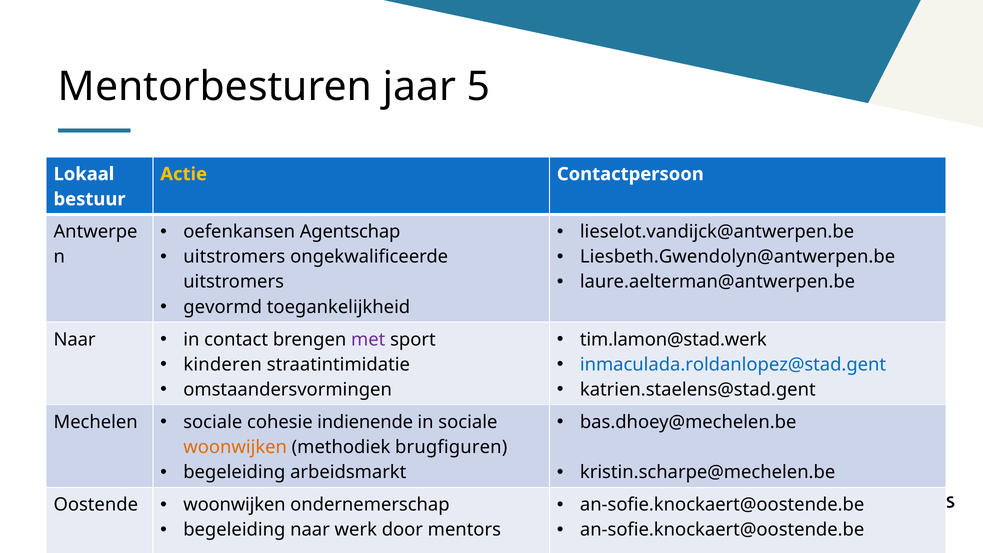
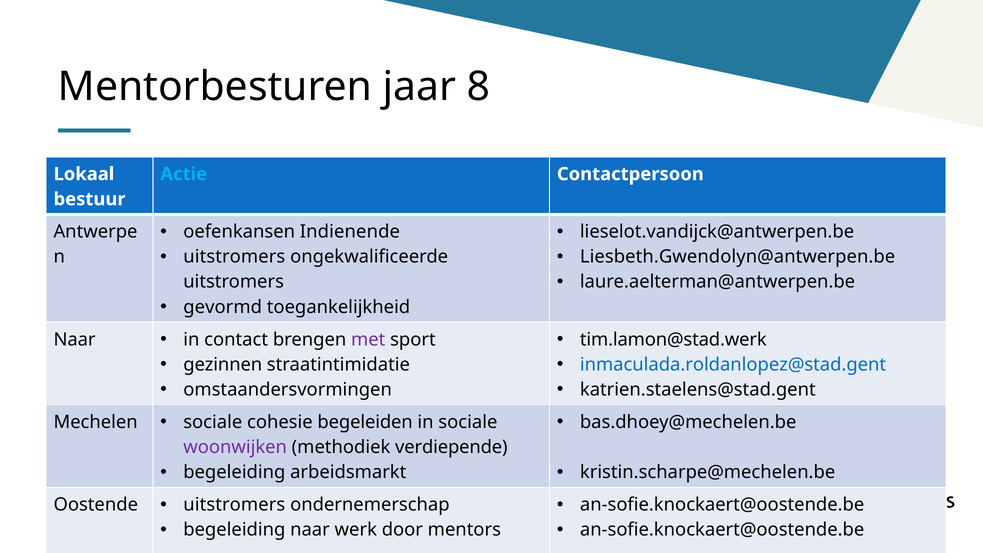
5: 5 -> 8
Actie colour: yellow -> light blue
Agentschap: Agentschap -> Indienende
kinderen: kinderen -> gezinnen
indienende: indienende -> begeleiden
woonwijken at (235, 447) colour: orange -> purple
brugfiguren: brugfiguren -> verdiepende
woonwijken at (234, 505): woonwijken -> uitstromers
